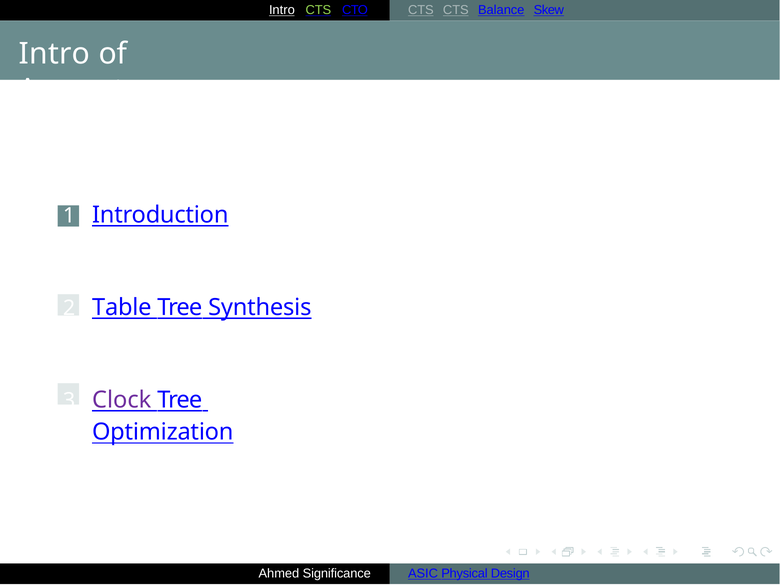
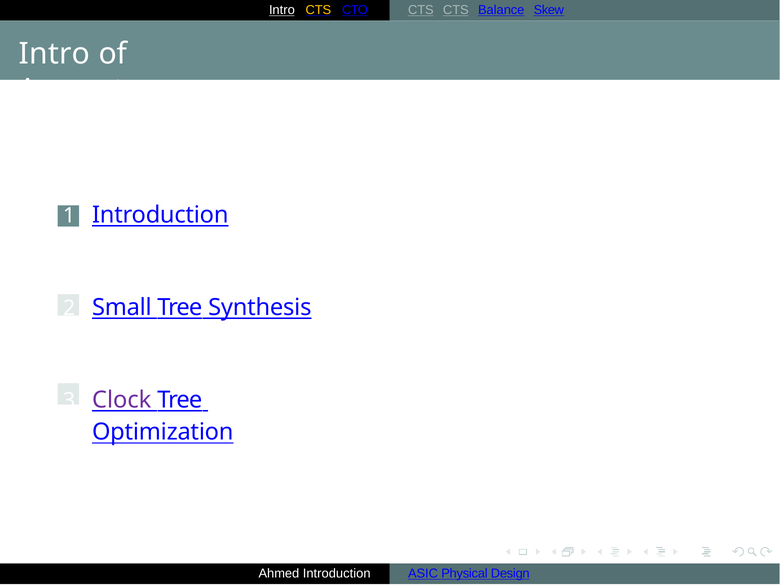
CTS at (318, 10) colour: light green -> yellow
Table: Table -> Small
Ahmed Significance: Significance -> Introduction
